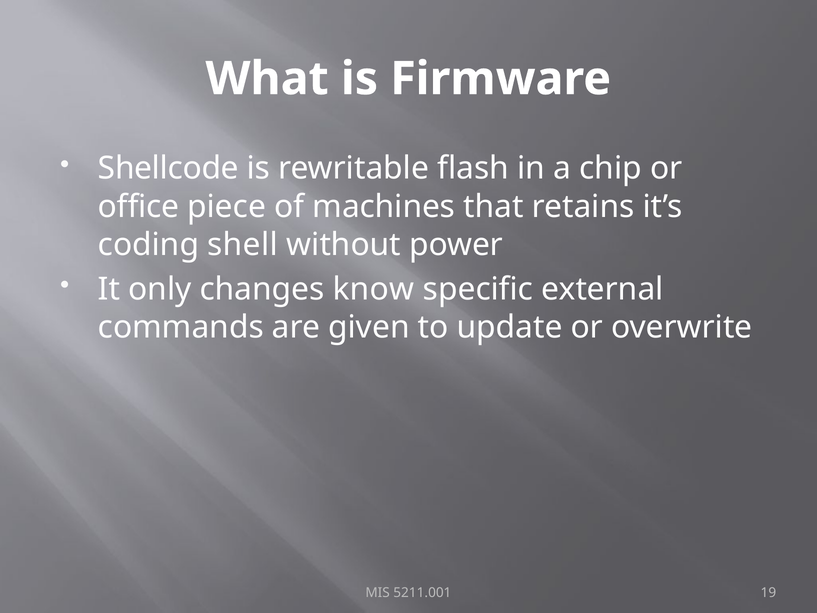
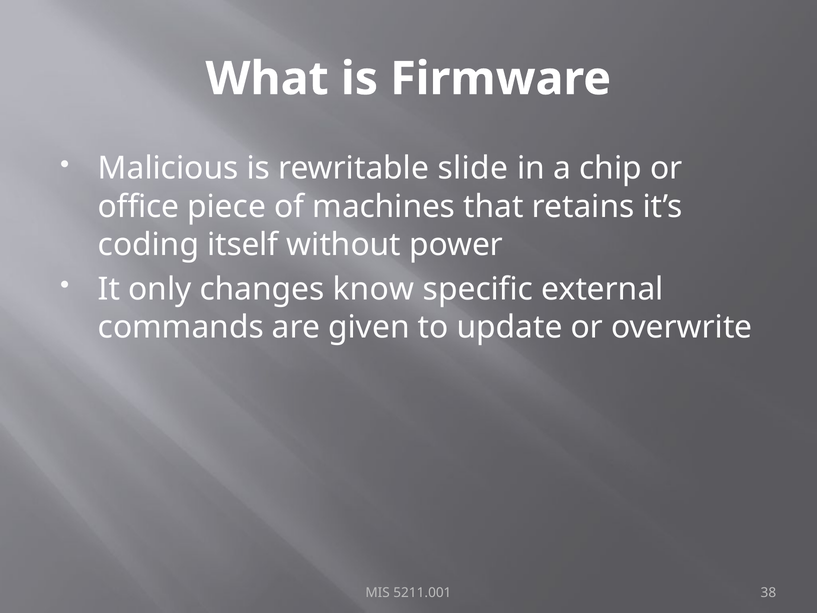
Shellcode: Shellcode -> Malicious
flash: flash -> slide
shell: shell -> itself
19: 19 -> 38
